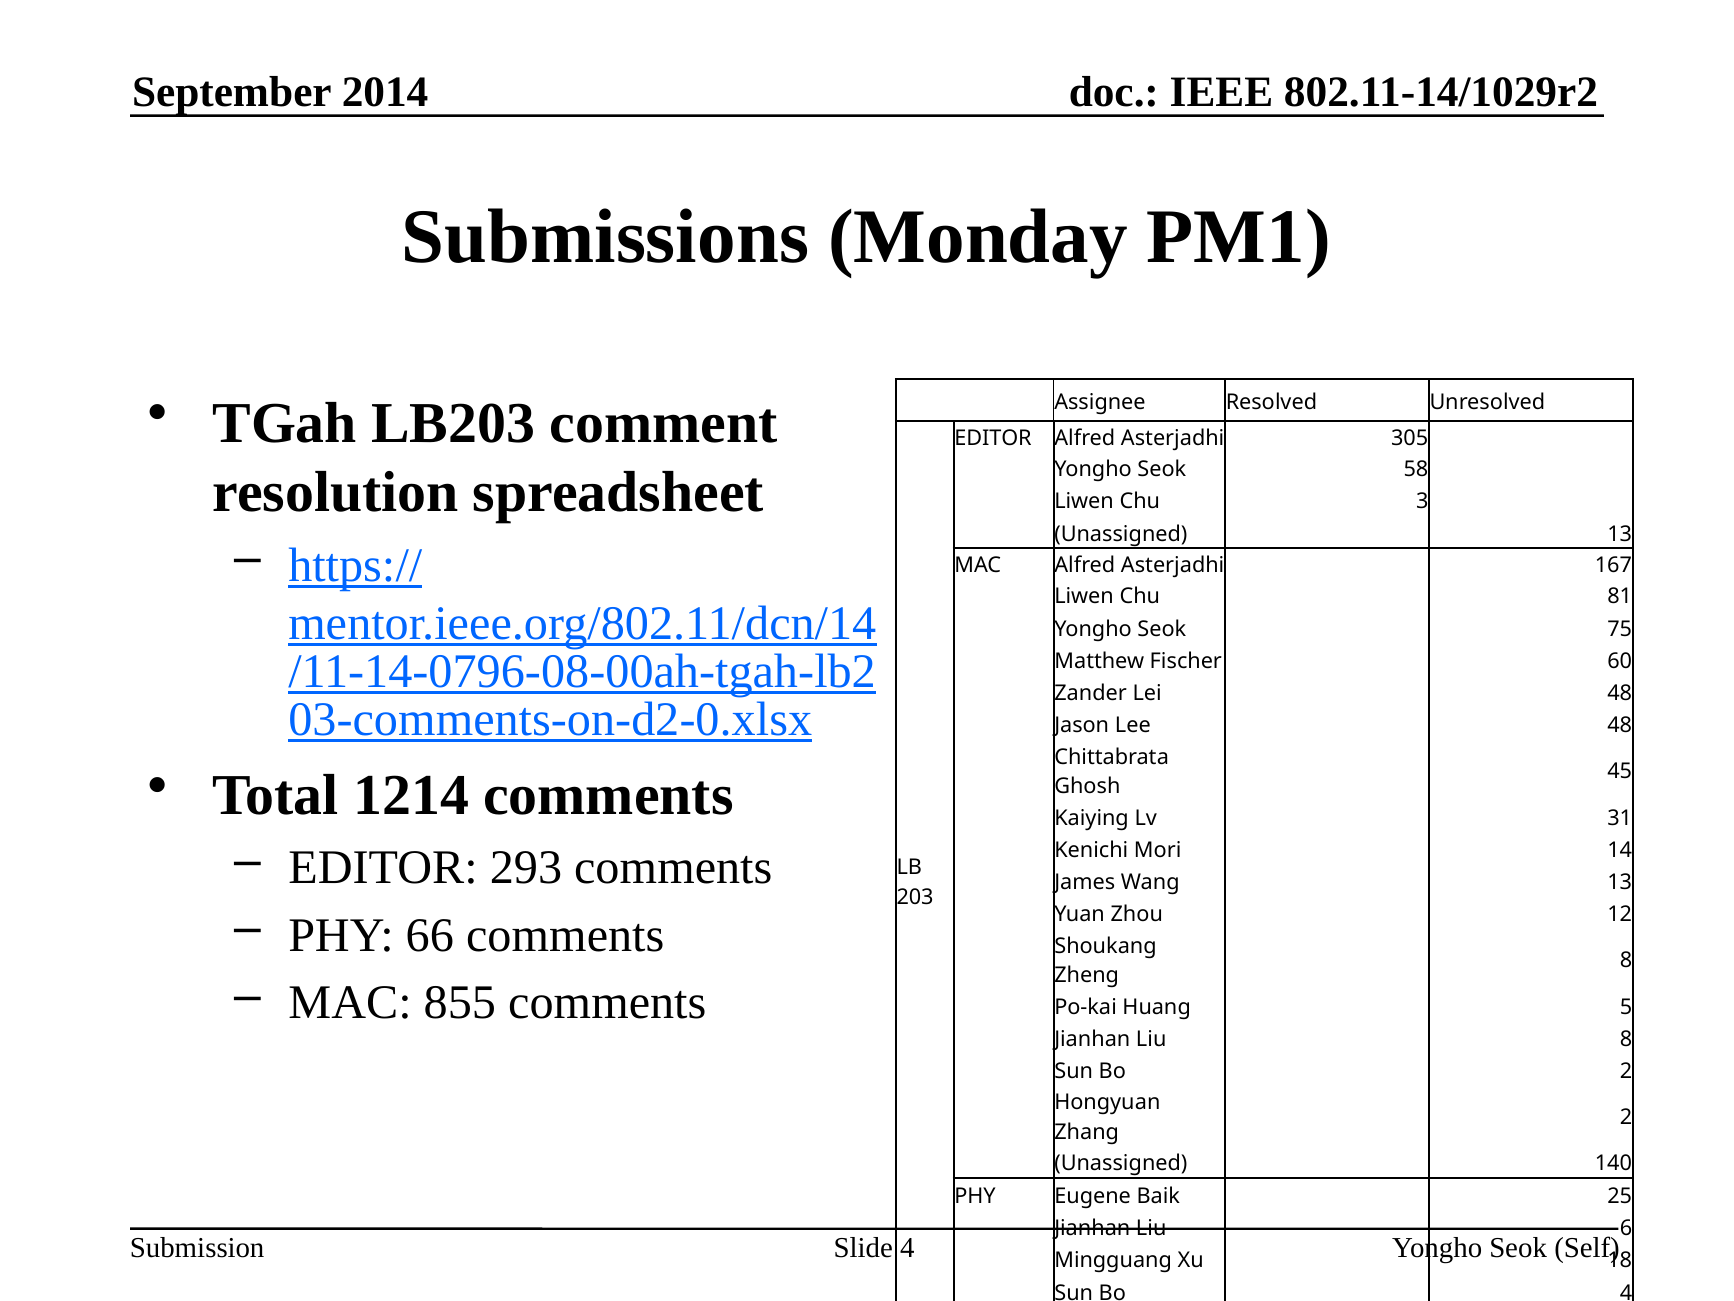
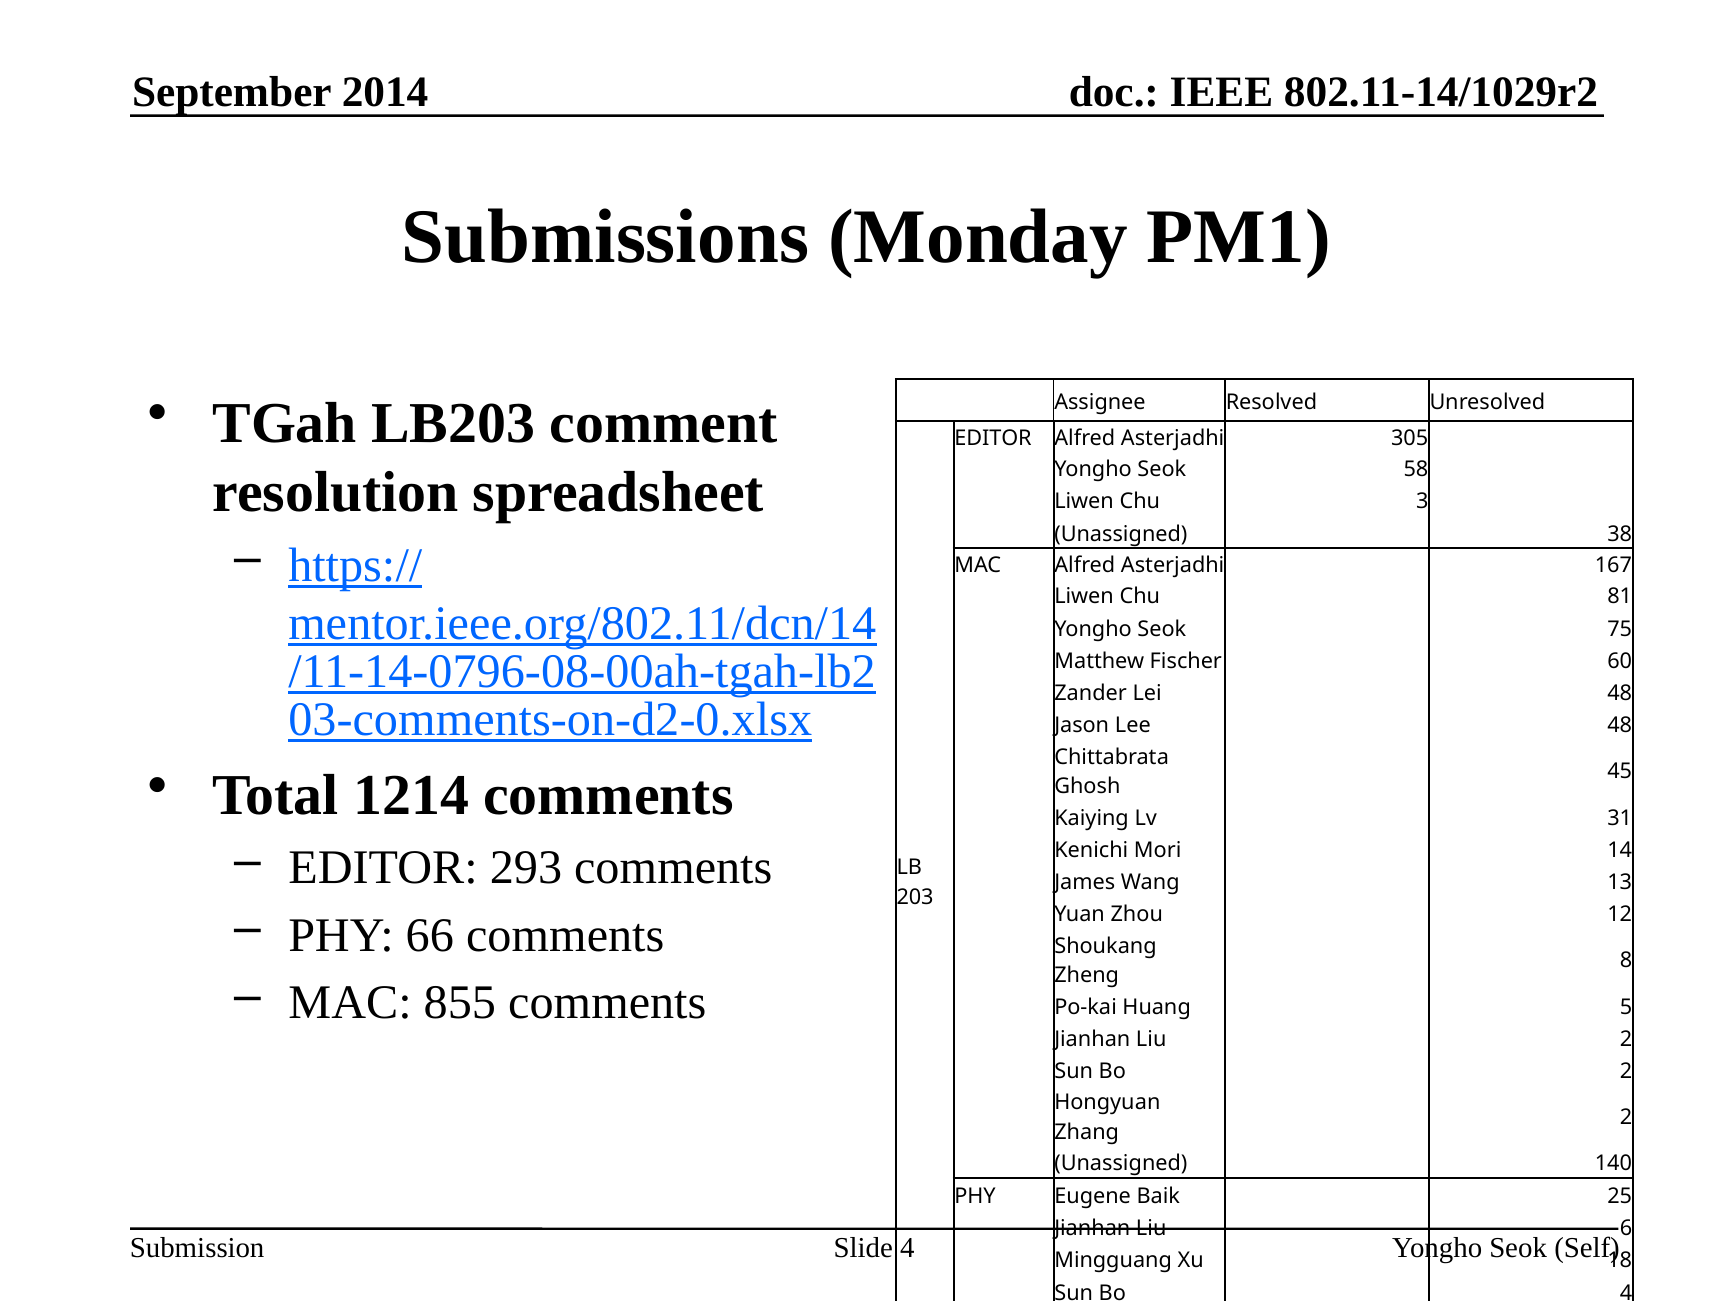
Unassigned 13: 13 -> 38
Liu 8: 8 -> 2
